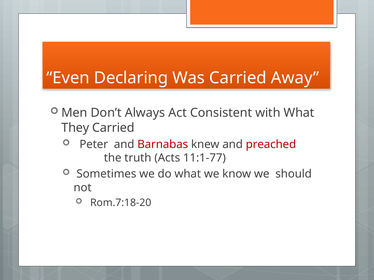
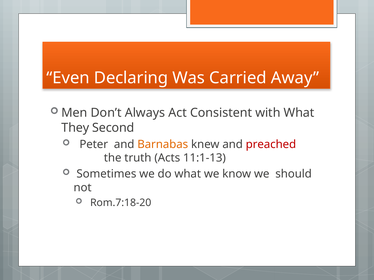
They Carried: Carried -> Second
Barnabas colour: red -> orange
11:1-77: 11:1-77 -> 11:1-13
